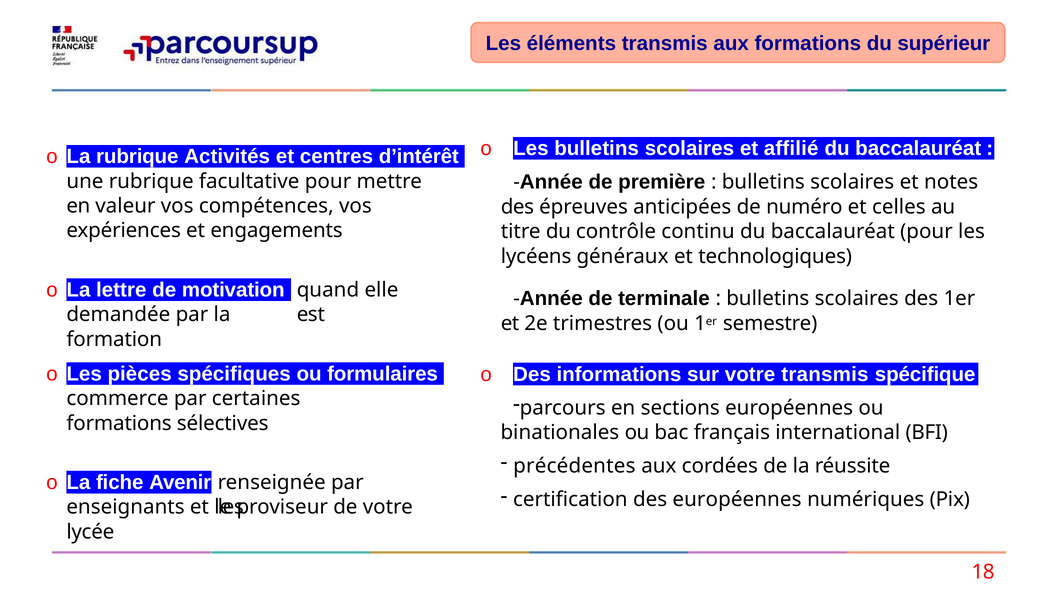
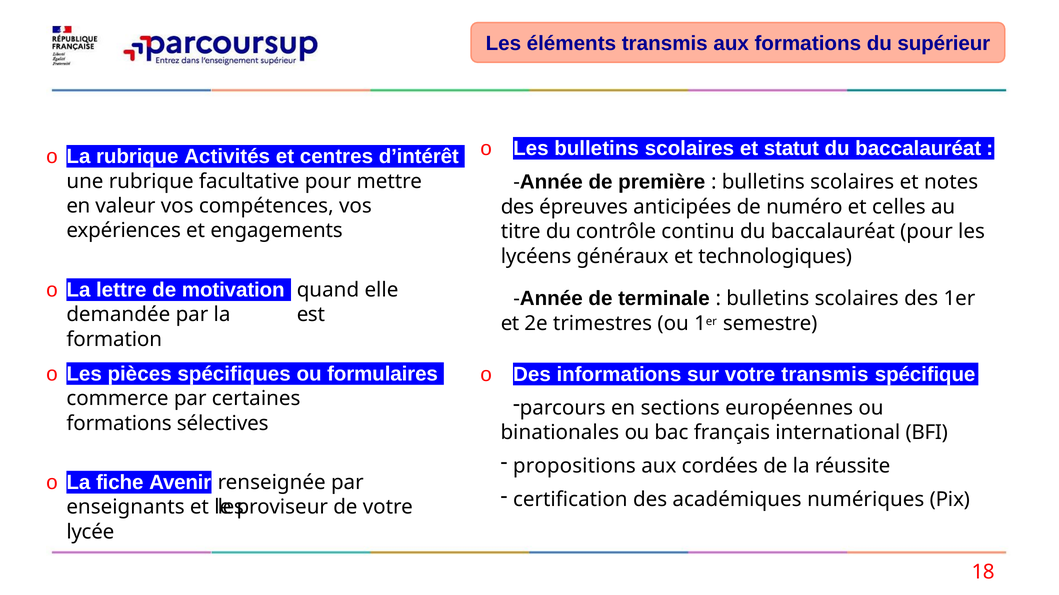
affilié: affilié -> statut
précédentes: précédentes -> propositions
des européennes: européennes -> académiques
